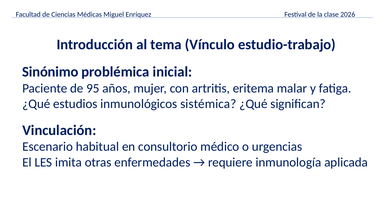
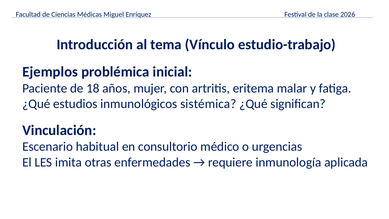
Sinónimo: Sinónimo -> Ejemplos
95: 95 -> 18
